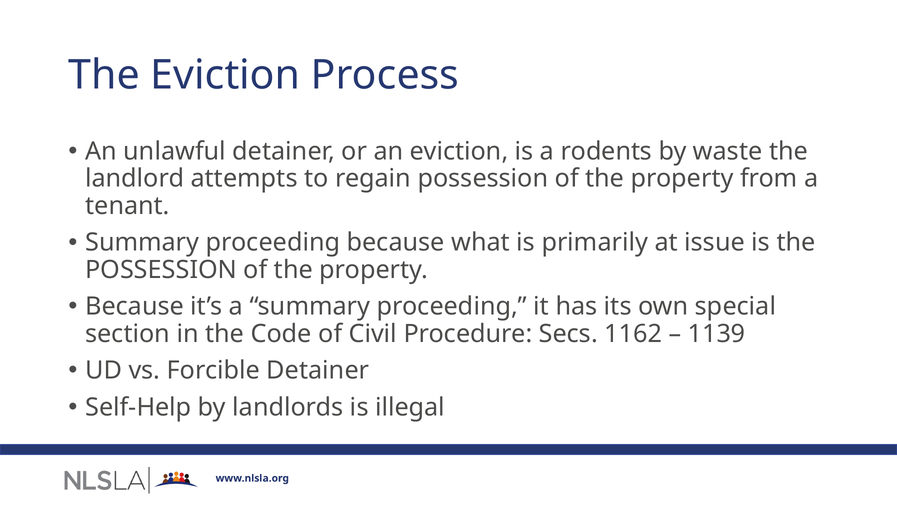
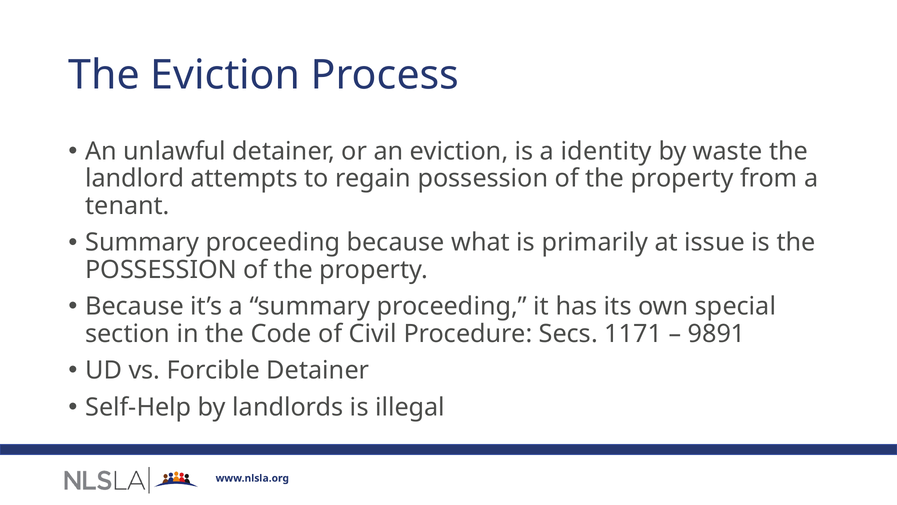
rodents: rodents -> identity
1162: 1162 -> 1171
1139: 1139 -> 9891
